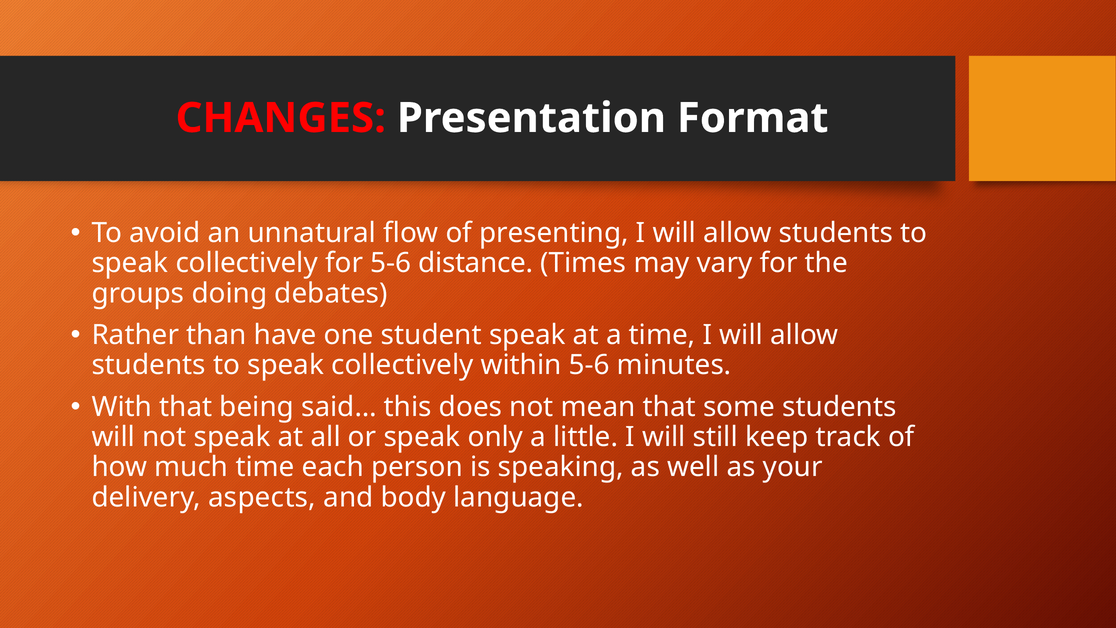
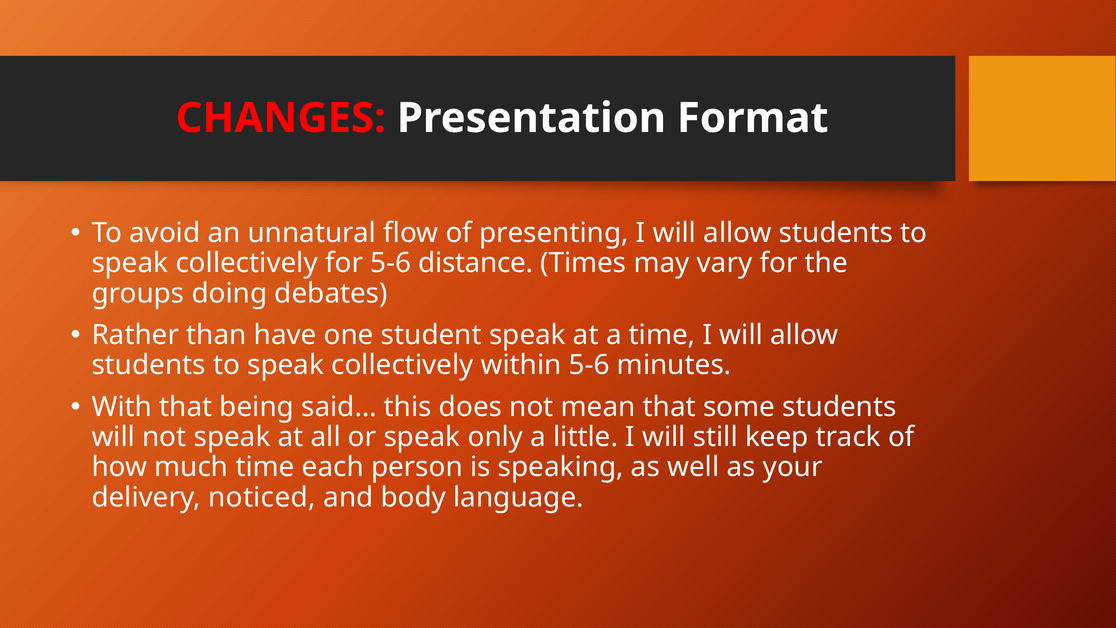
aspects: aspects -> noticed
